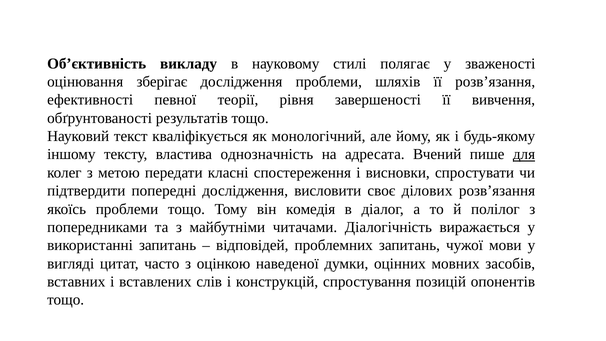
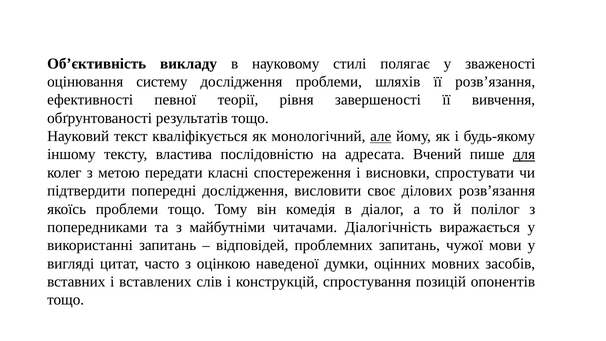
зберігає: зберігає -> систему
але underline: none -> present
однозначність: однозначність -> послідовністю
